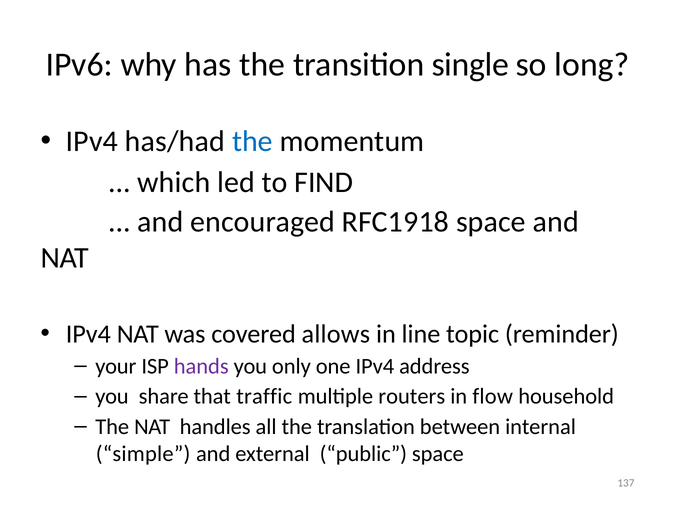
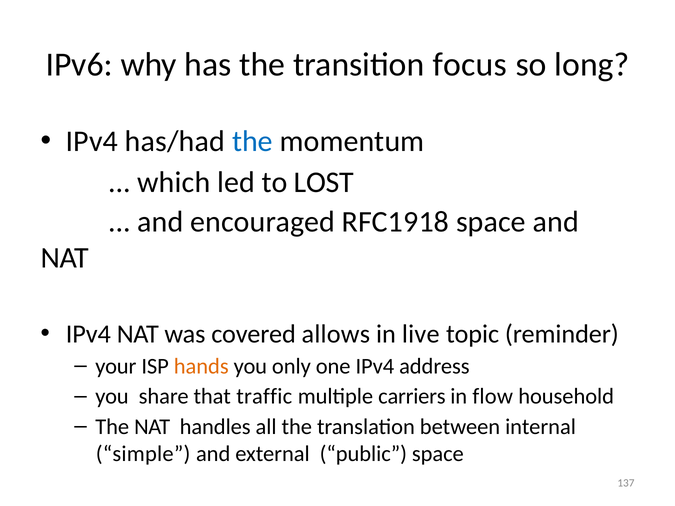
single: single -> focus
FIND: FIND -> LOST
line: line -> live
hands colour: purple -> orange
routers: routers -> carriers
